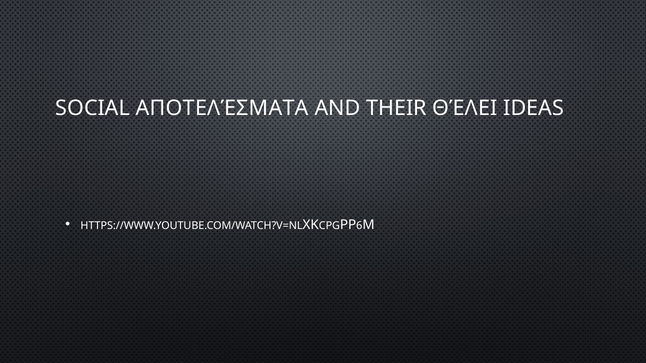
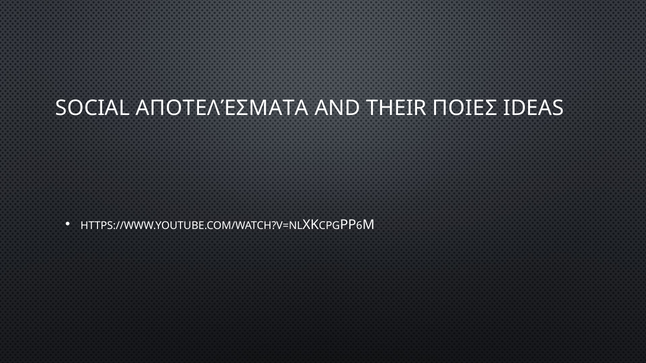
ΘΈΛΕΙ: ΘΈΛΕΙ -> ΠΟΙΕΣ
